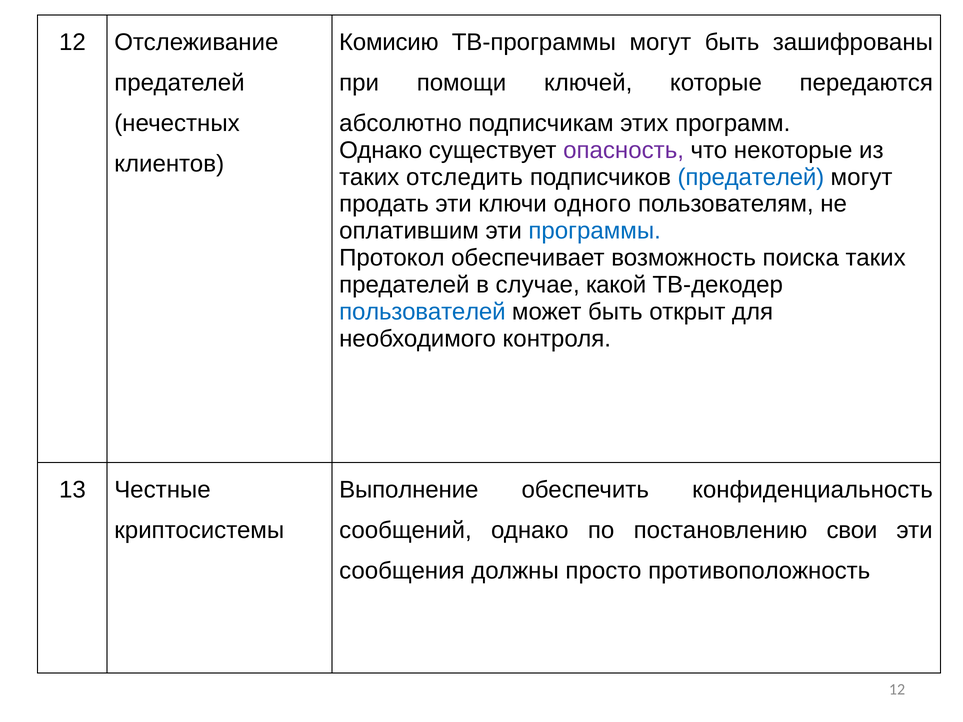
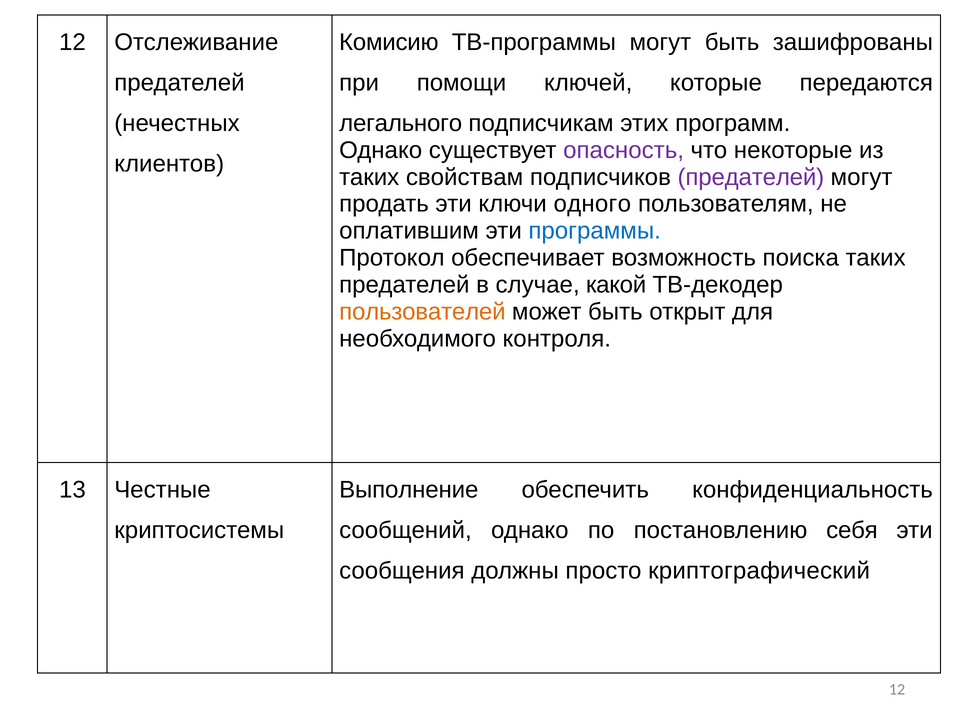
абсолютно: абсолютно -> легального
отследить: отследить -> свойствам
предателей at (751, 177) colour: blue -> purple
пользователей colour: blue -> orange
свои: свои -> себя
противоположность: противоположность -> криптографический
